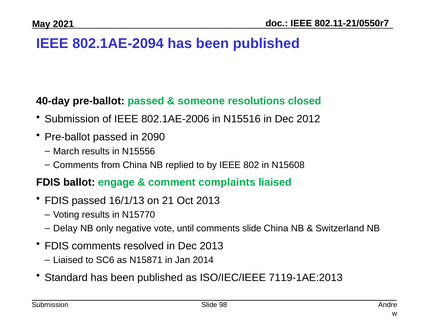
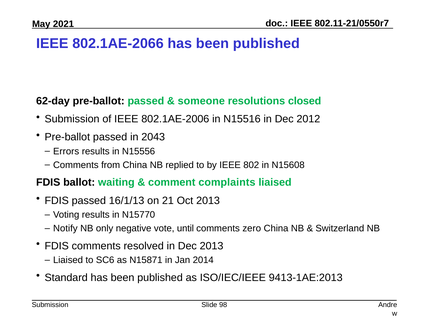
802.1AE-2094: 802.1AE-2094 -> 802.1AE-2066
40-day: 40-day -> 62-day
2090: 2090 -> 2043
March: March -> Errors
engage: engage -> waiting
Delay: Delay -> Notify
comments slide: slide -> zero
7119-1AE:2013: 7119-1AE:2013 -> 9413-1AE:2013
